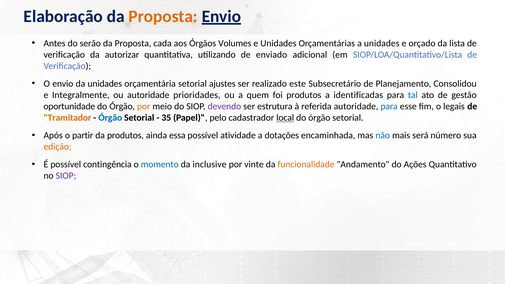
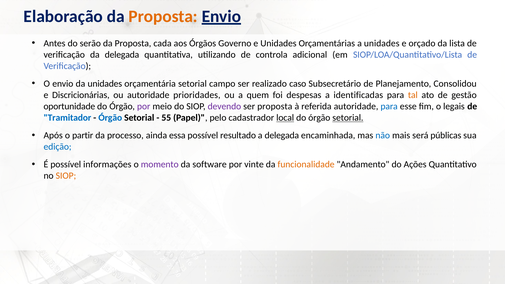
Volumes: Volumes -> Governo
da autorizar: autorizar -> delegada
enviado: enviado -> controla
ajustes: ajustes -> campo
este: este -> caso
Integralmente: Integralmente -> Discricionárias
foi produtos: produtos -> despesas
tal colour: blue -> orange
por at (144, 106) colour: orange -> purple
ser estrutura: estrutura -> proposta
Tramitador colour: orange -> blue
35: 35 -> 55
setorial at (348, 118) underline: none -> present
da produtos: produtos -> processo
atividade: atividade -> resultado
a dotações: dotações -> delegada
número: número -> públicas
edição colour: orange -> blue
contingência: contingência -> informações
momento colour: blue -> purple
inclusive: inclusive -> software
SIOP at (66, 176) colour: purple -> orange
